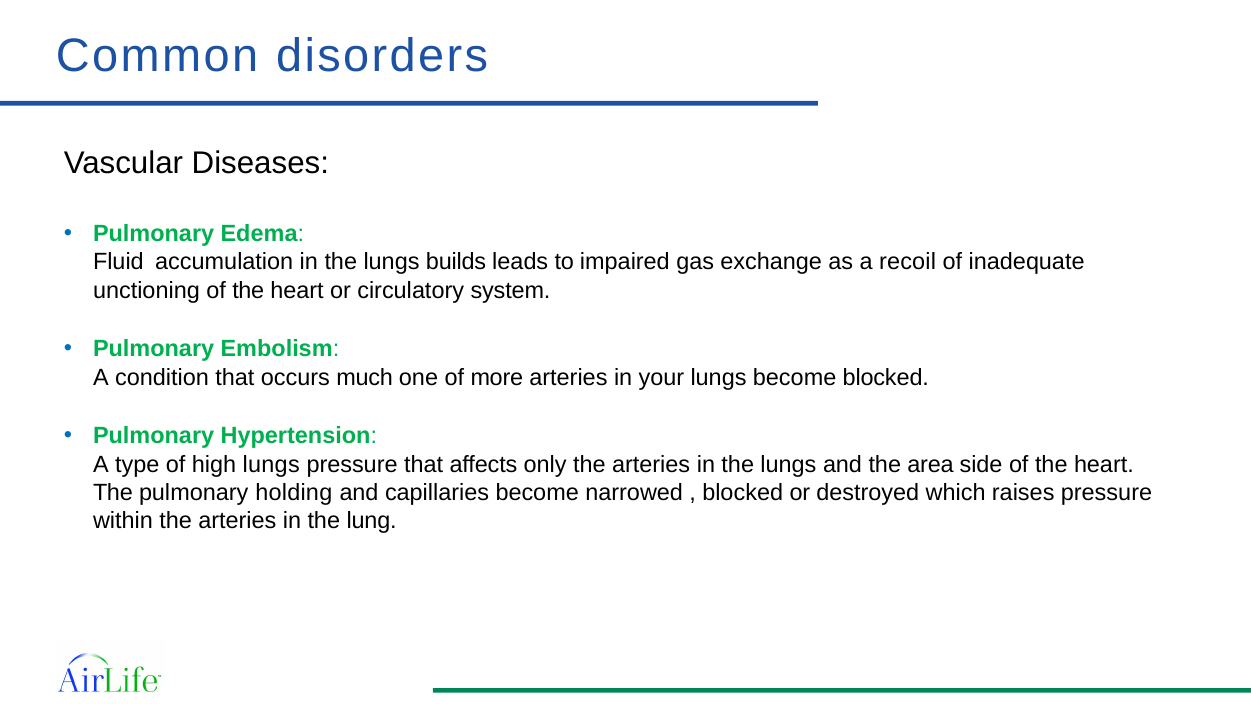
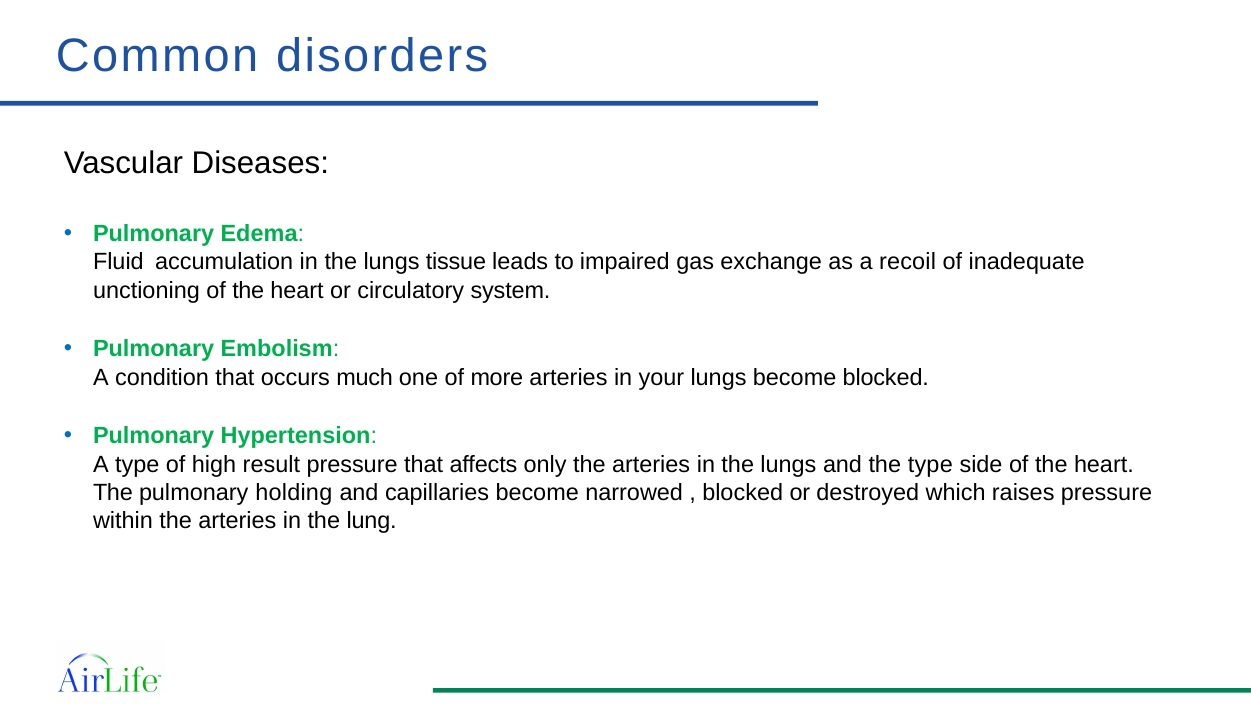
builds: builds -> tissue
high lungs: lungs -> result
the area: area -> type
